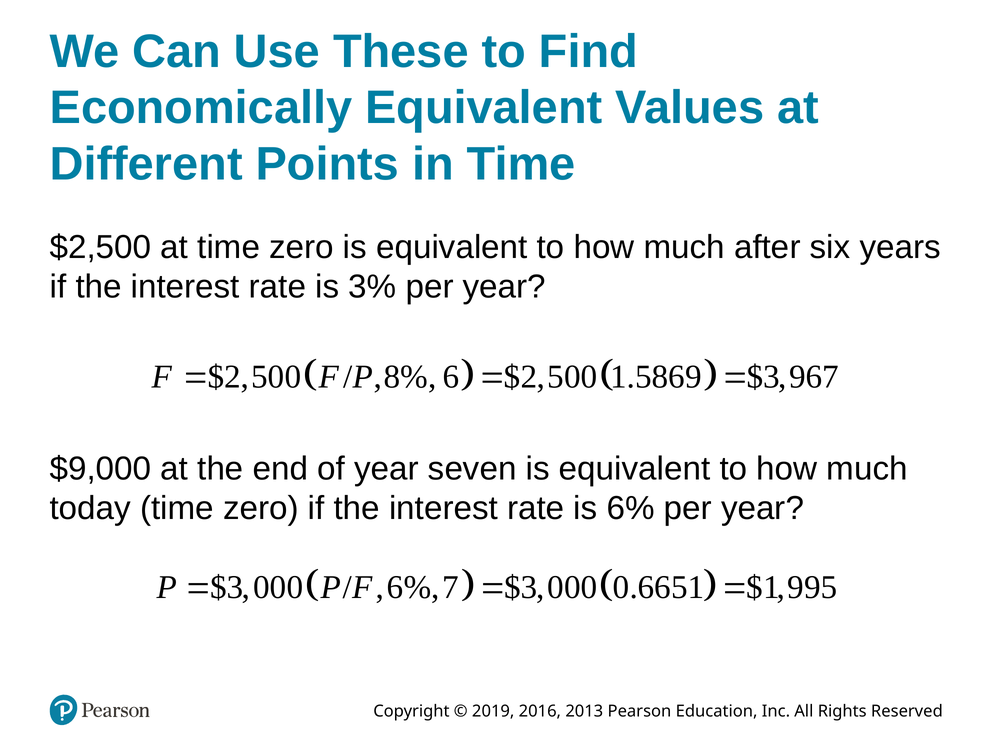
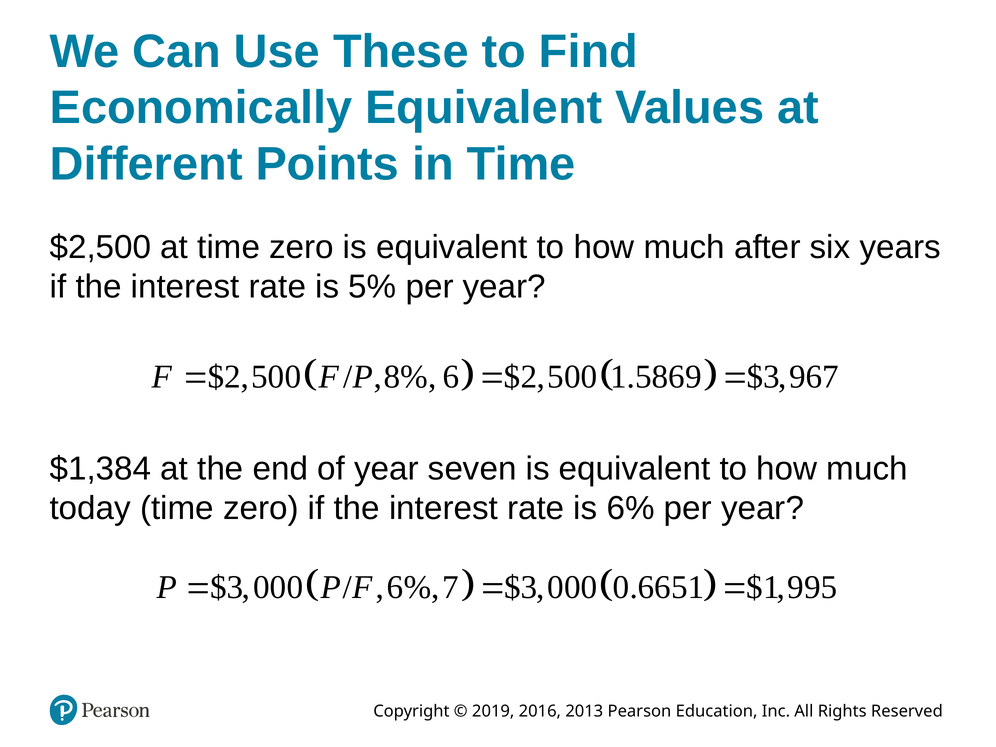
3%: 3% -> 5%
$9,000: $9,000 -> $1,384
